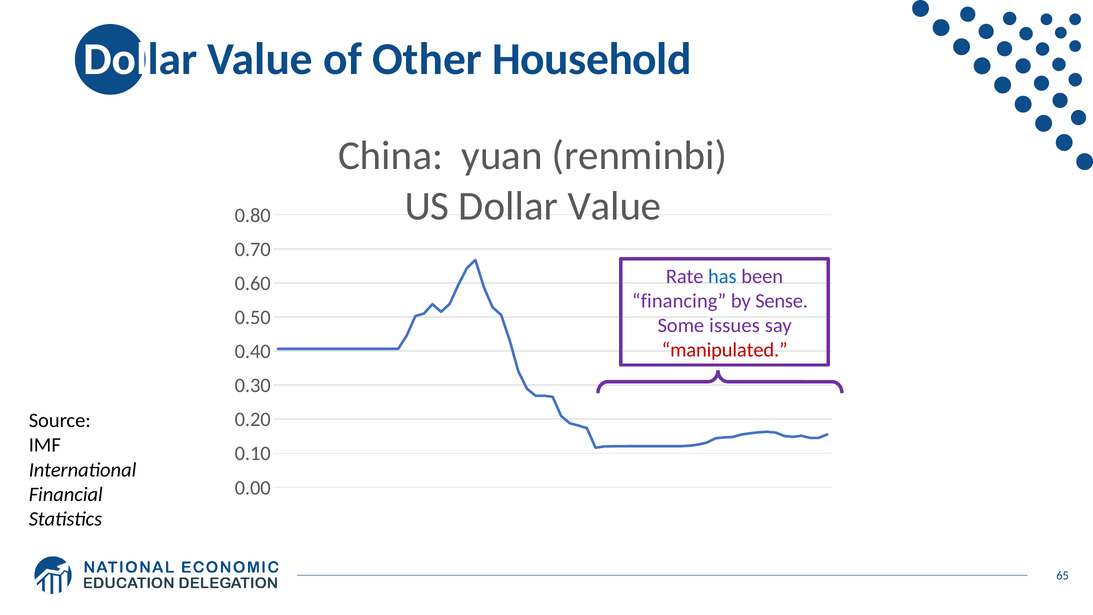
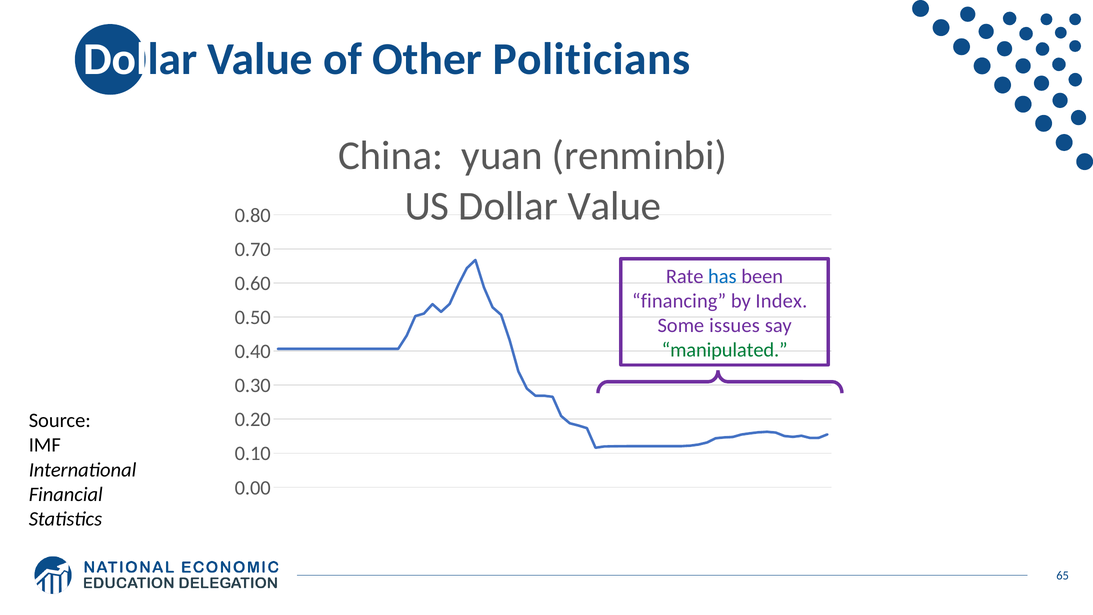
Household: Household -> Politicians
Sense: Sense -> Index
manipulated colour: red -> green
